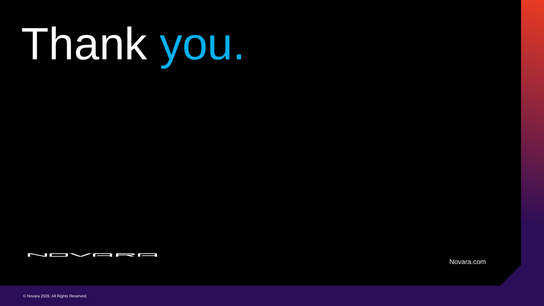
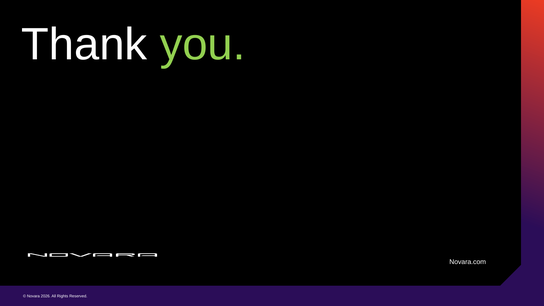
you colour: light blue -> light green
